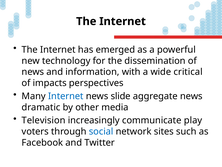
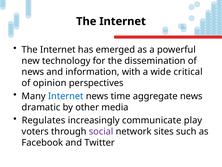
impacts: impacts -> opinion
slide: slide -> time
Television: Television -> Regulates
social colour: blue -> purple
